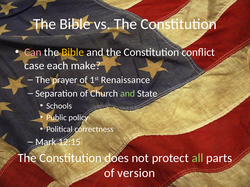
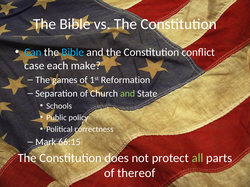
Can colour: pink -> light blue
Bible at (73, 52) colour: yellow -> light blue
prayer: prayer -> games
Renaissance: Renaissance -> Reformation
12:15: 12:15 -> 66:15
version: version -> thereof
